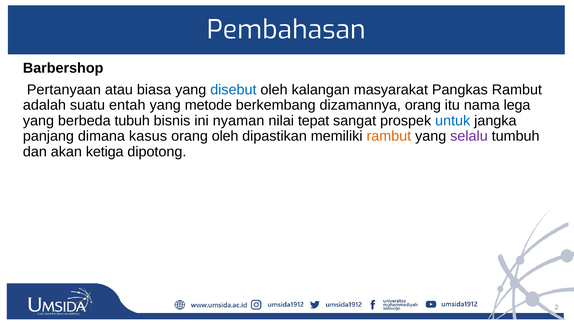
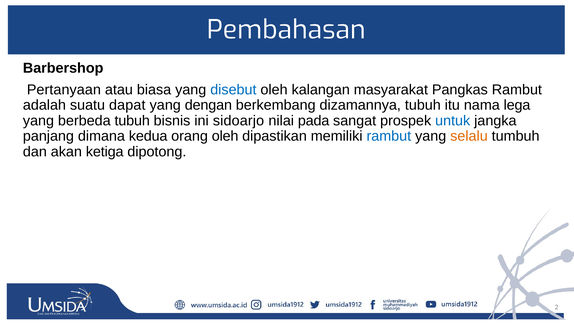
entah: entah -> dapat
metode: metode -> dengan
dizamannya orang: orang -> tubuh
nyaman: nyaman -> sidoarjo
tepat: tepat -> pada
kasus: kasus -> kedua
rambut at (389, 136) colour: orange -> blue
selalu colour: purple -> orange
